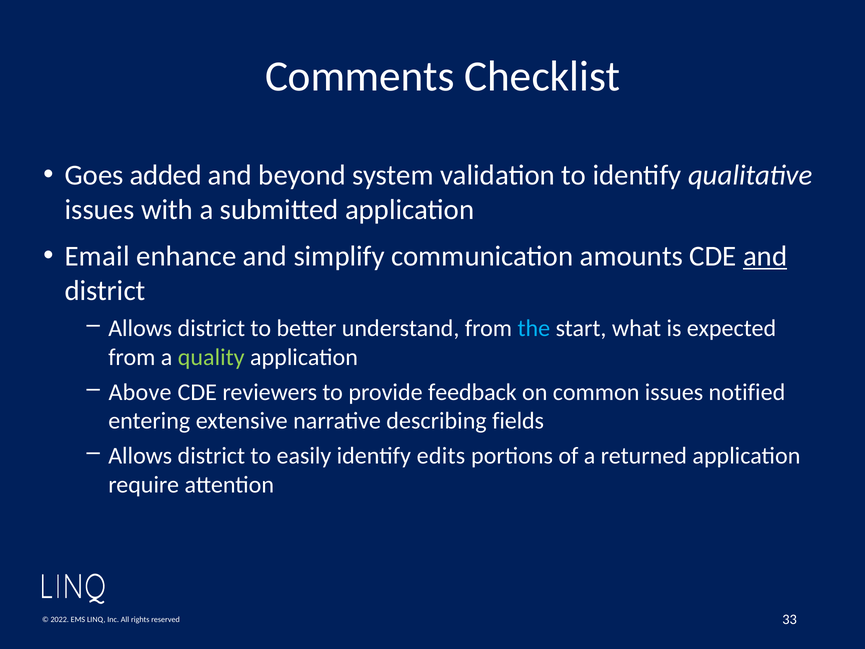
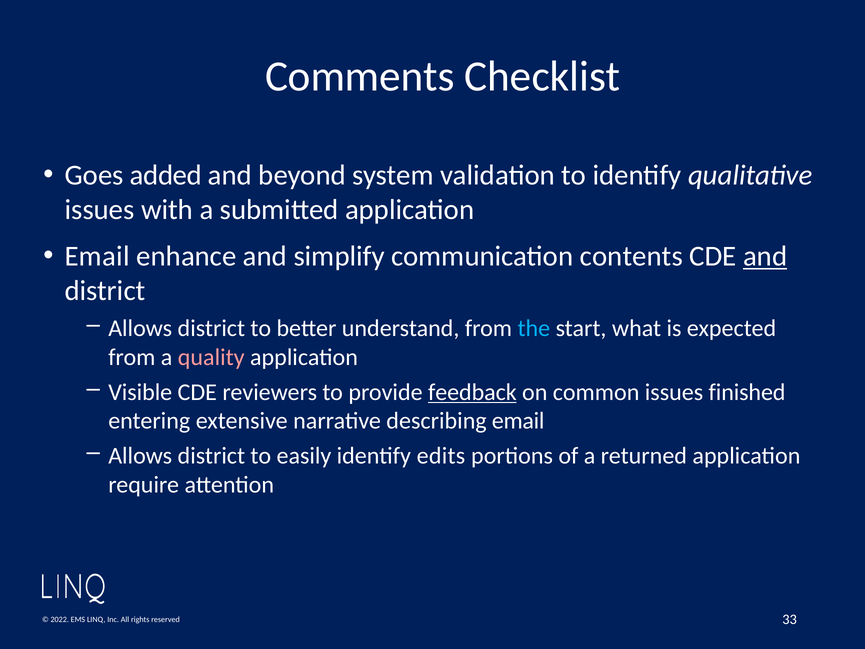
amounts: amounts -> contents
quality colour: light green -> pink
Above: Above -> Visible
feedback underline: none -> present
notified: notified -> finished
describing fields: fields -> email
